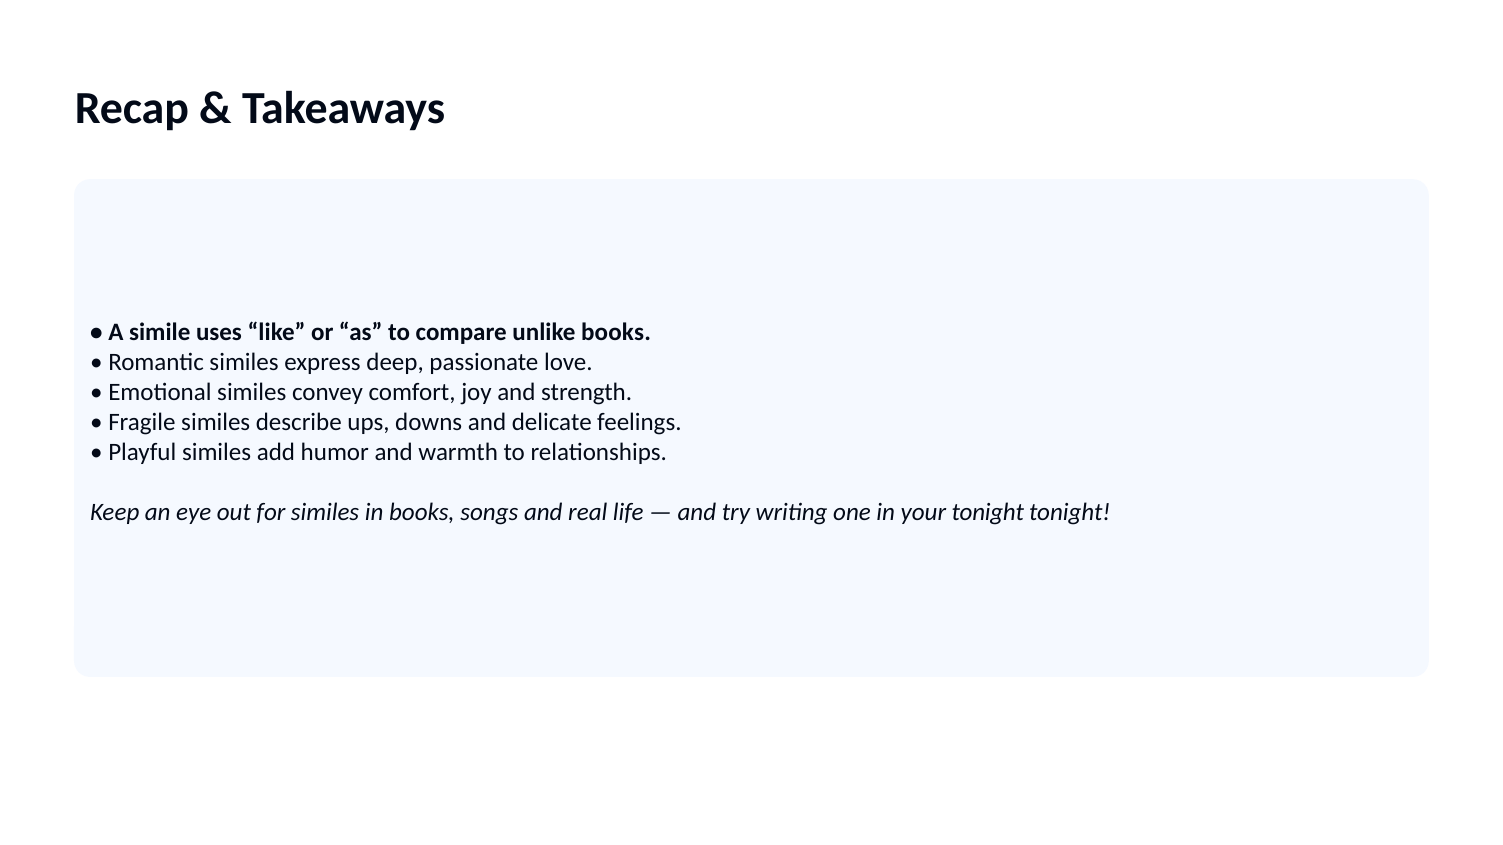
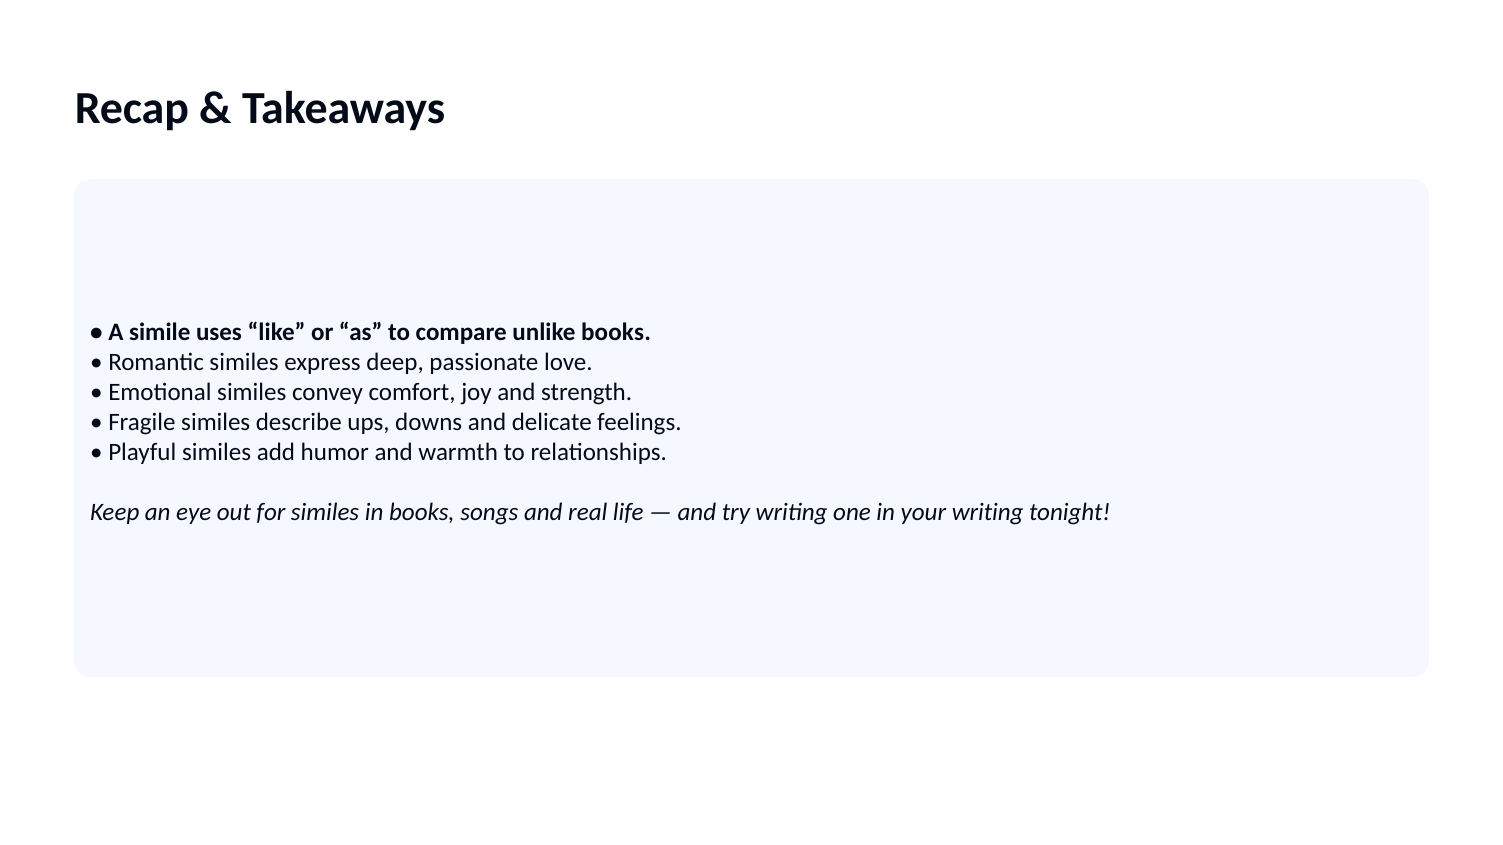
your tonight: tonight -> writing
